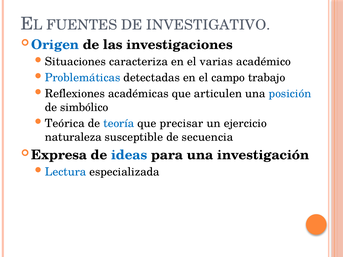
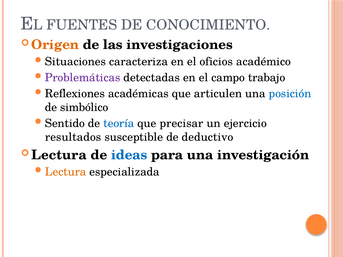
INVESTIGATIVO: INVESTIGATIVO -> CONOCIMIENTO
Origen colour: blue -> orange
varias: varias -> oficios
Problemáticas colour: blue -> purple
Teórica: Teórica -> Sentido
naturaleza: naturaleza -> resultados
secuencia: secuencia -> deductivo
Expresa at (59, 155): Expresa -> Lectura
Lectura at (66, 172) colour: blue -> orange
